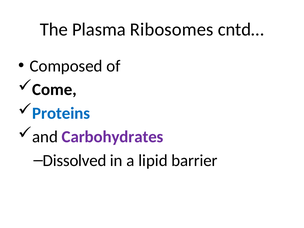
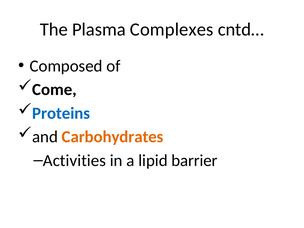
Ribosomes: Ribosomes -> Complexes
Carbohydrates colour: purple -> orange
Dissolved: Dissolved -> Activities
